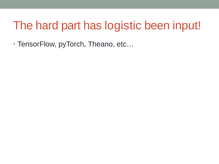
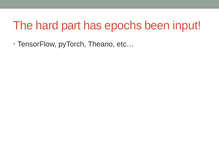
logistic: logistic -> epochs
